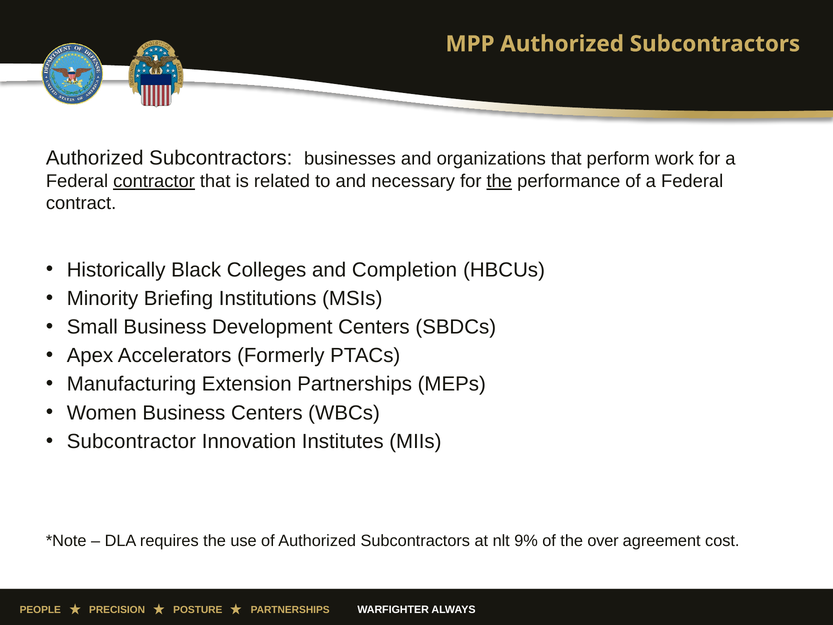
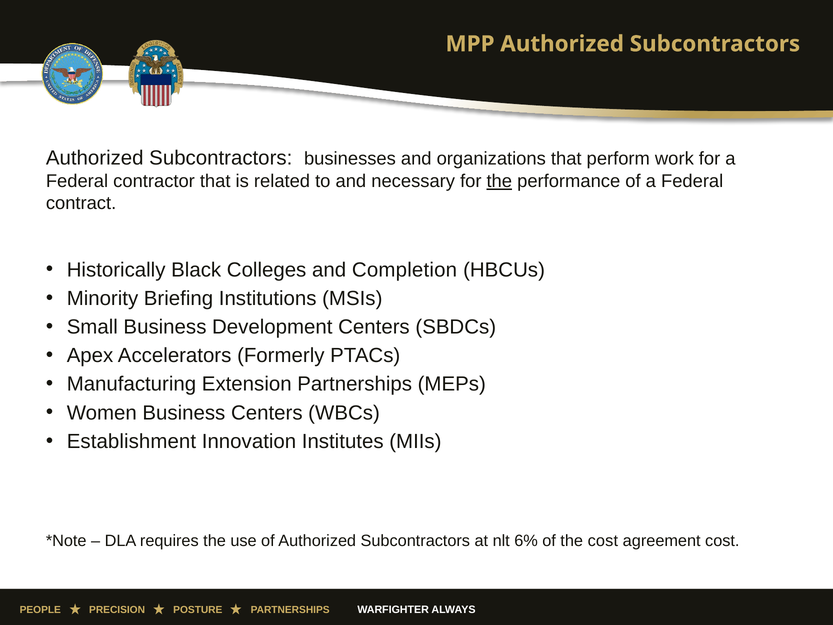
contractor underline: present -> none
Subcontractor: Subcontractor -> Establishment
9%: 9% -> 6%
over: over -> cost
